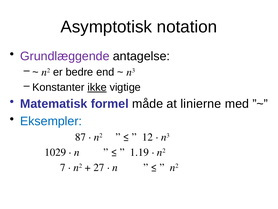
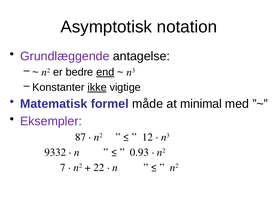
end underline: none -> present
linierne: linierne -> minimal
Eksempler colour: blue -> purple
1029: 1029 -> 9332
1.19: 1.19 -> 0.93
27: 27 -> 22
